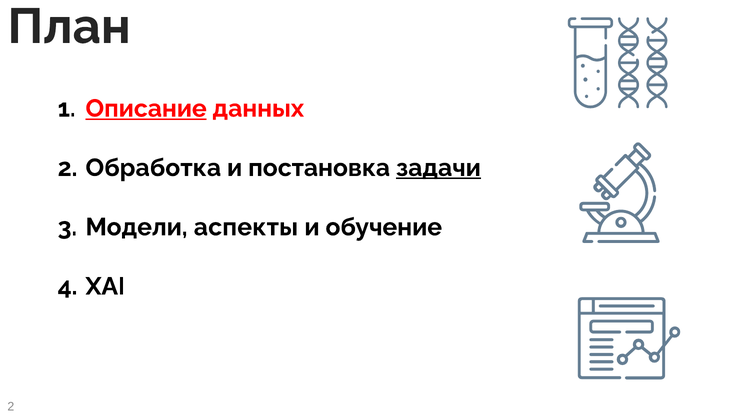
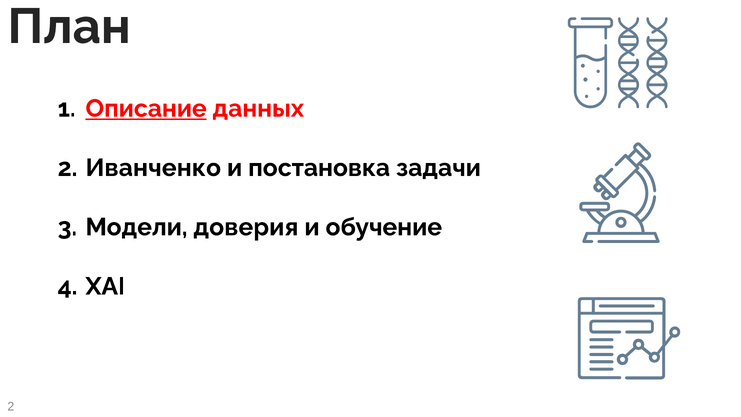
Обработка: Обработка -> Иванченко
задачи underline: present -> none
аспекты: аспекты -> доверия
